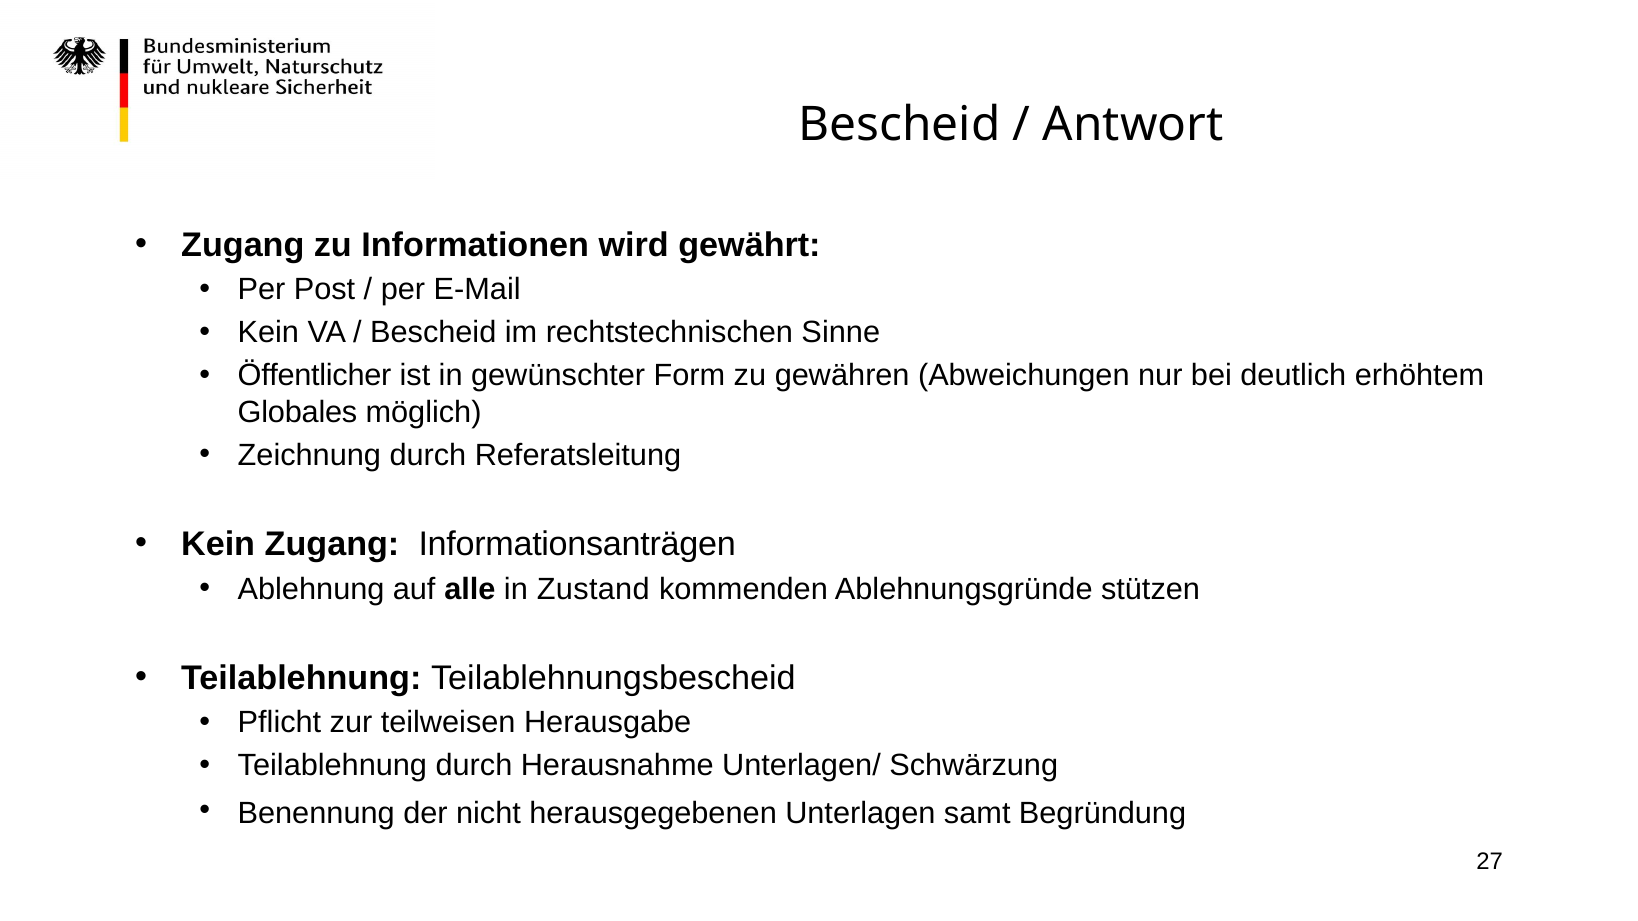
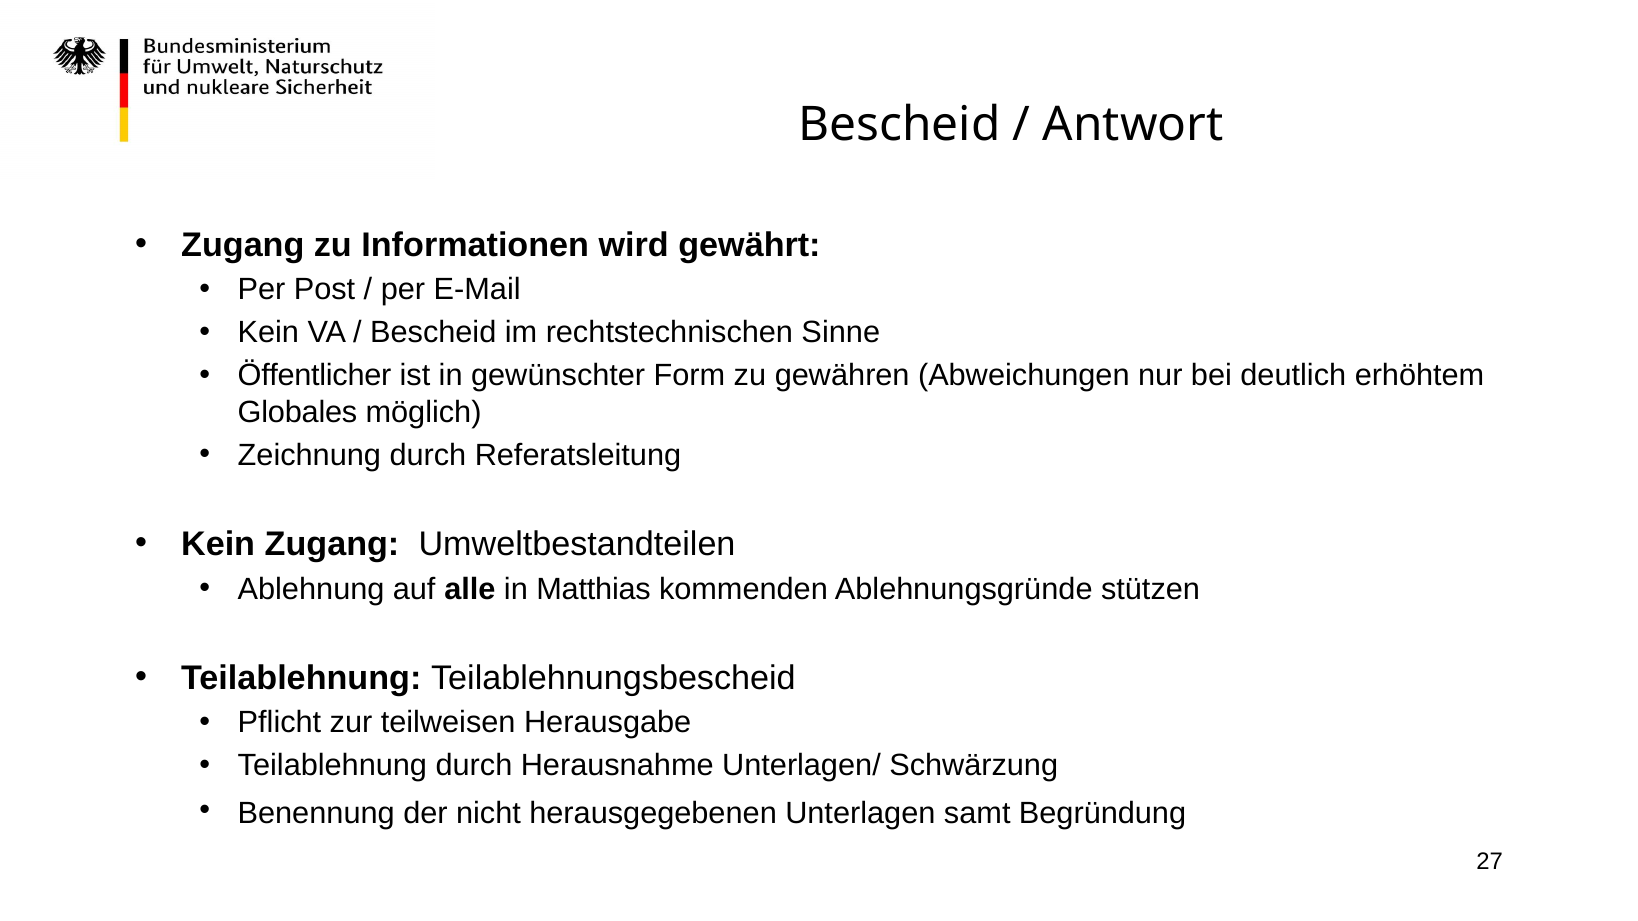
Informationsanträgen: Informationsanträgen -> Umweltbestandteilen
Zustand: Zustand -> Matthias
